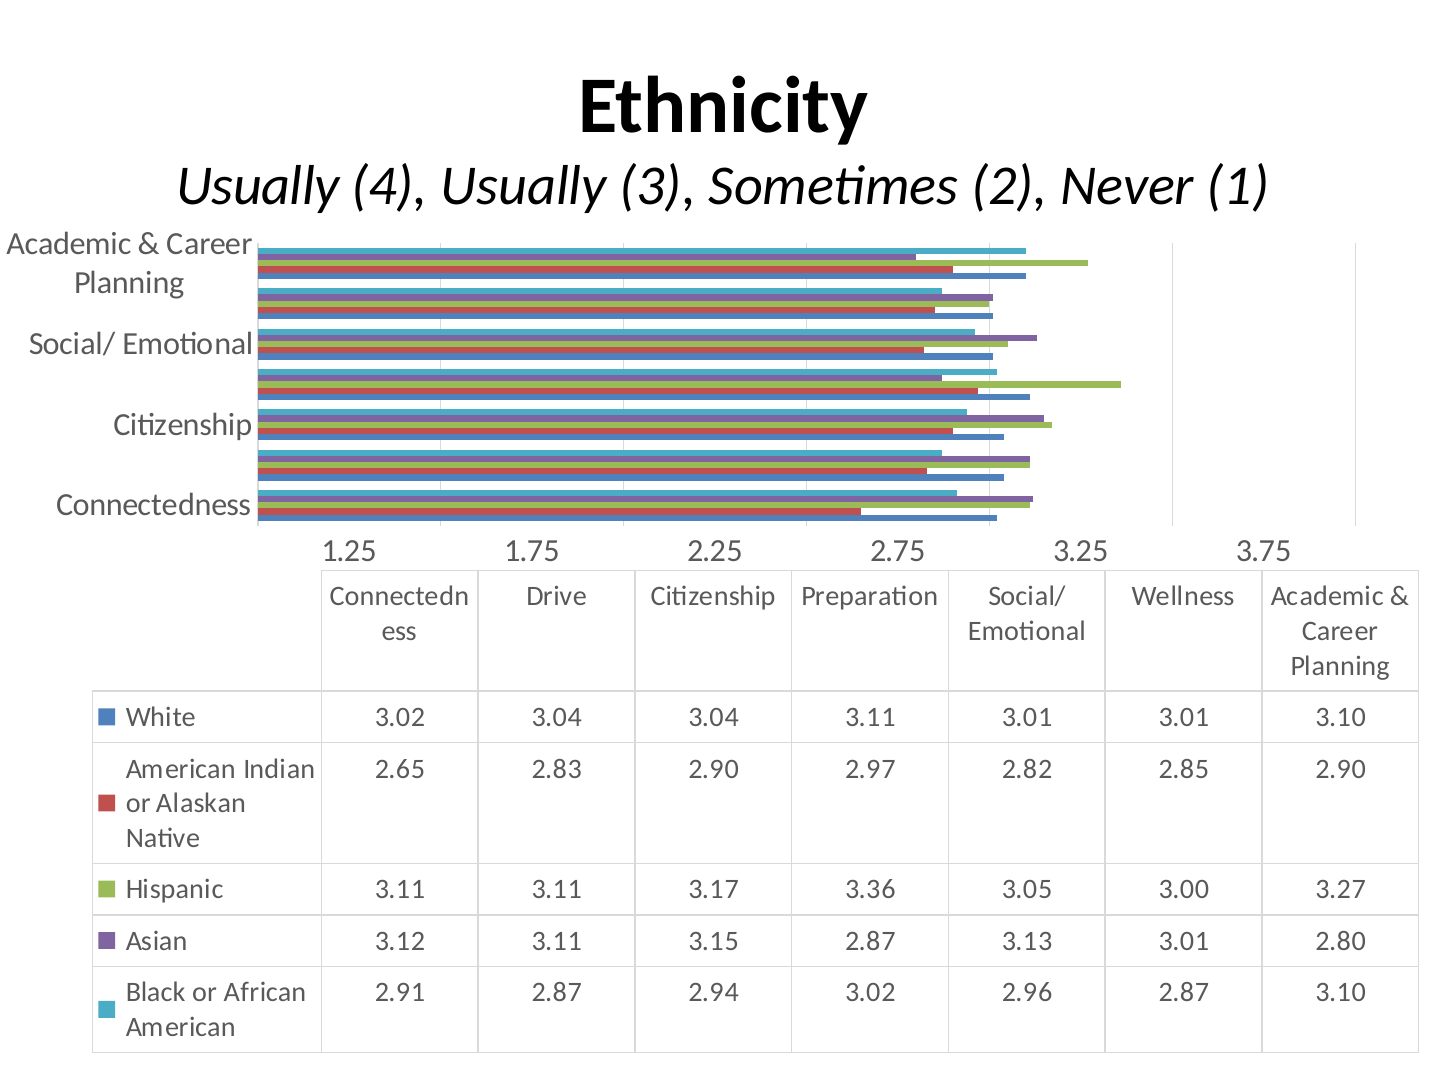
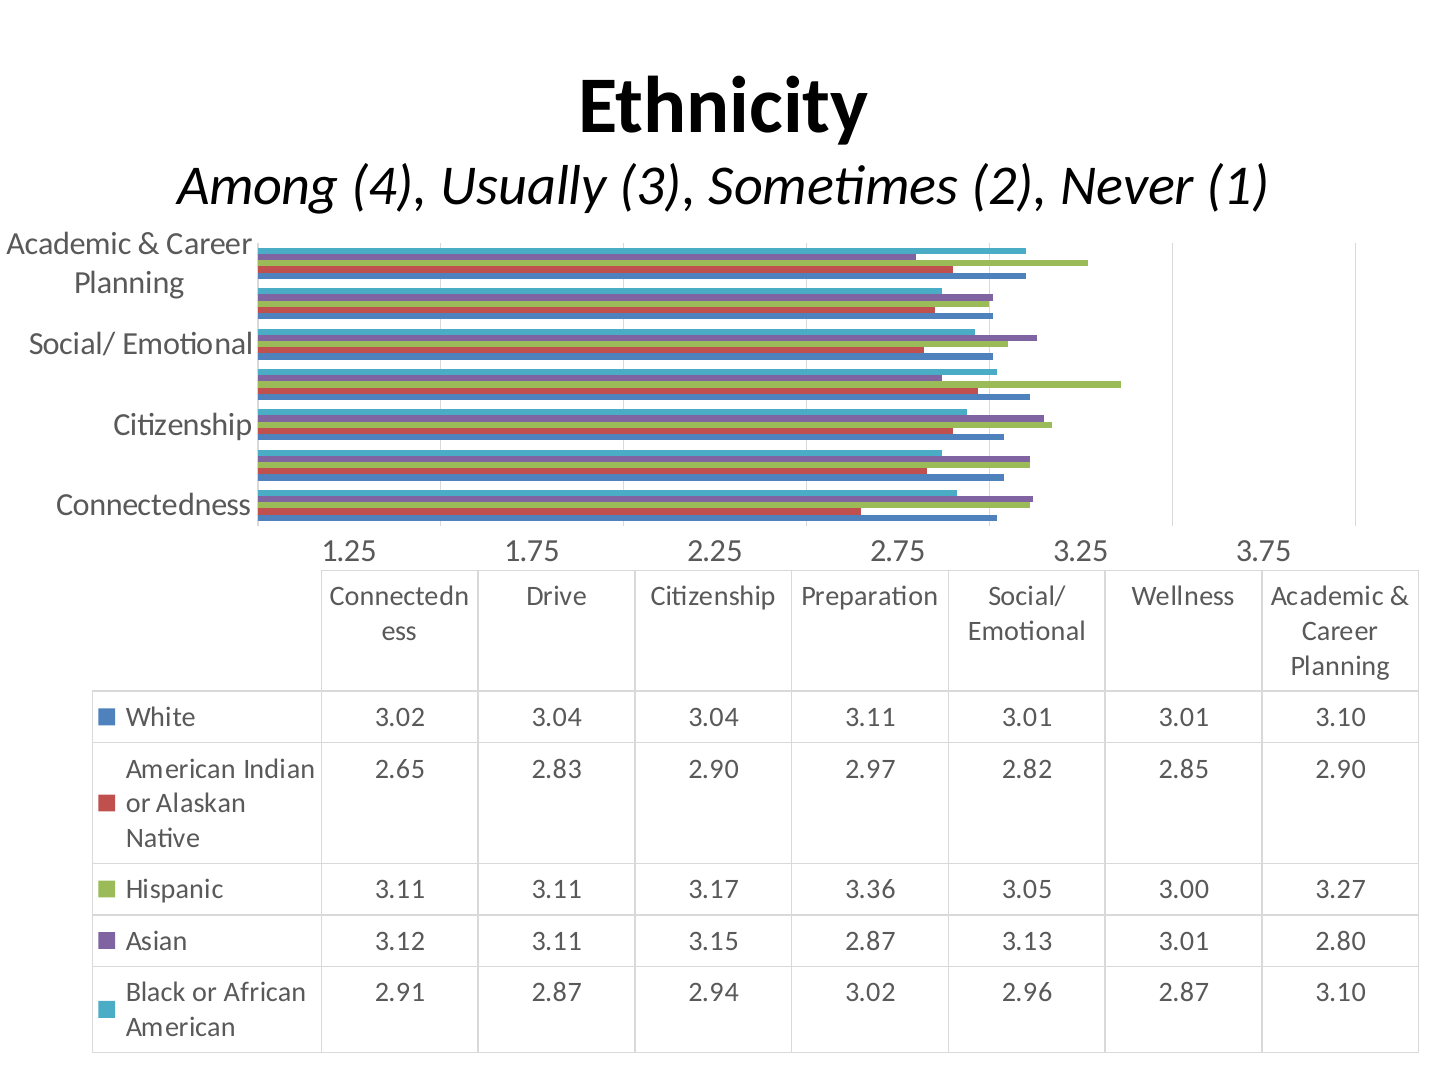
Usually at (258, 186): Usually -> Among
